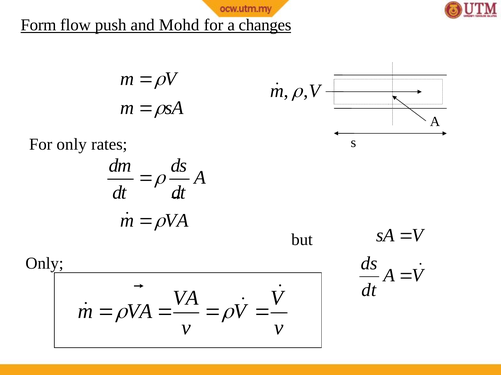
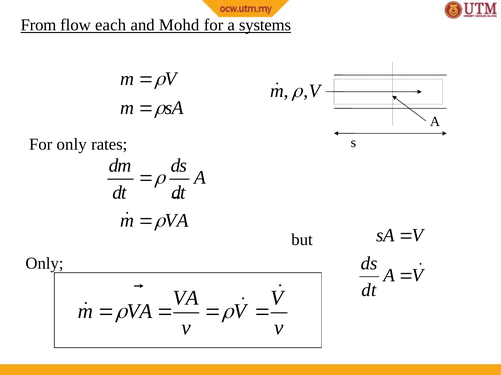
Form: Form -> From
push: push -> each
changes: changes -> systems
